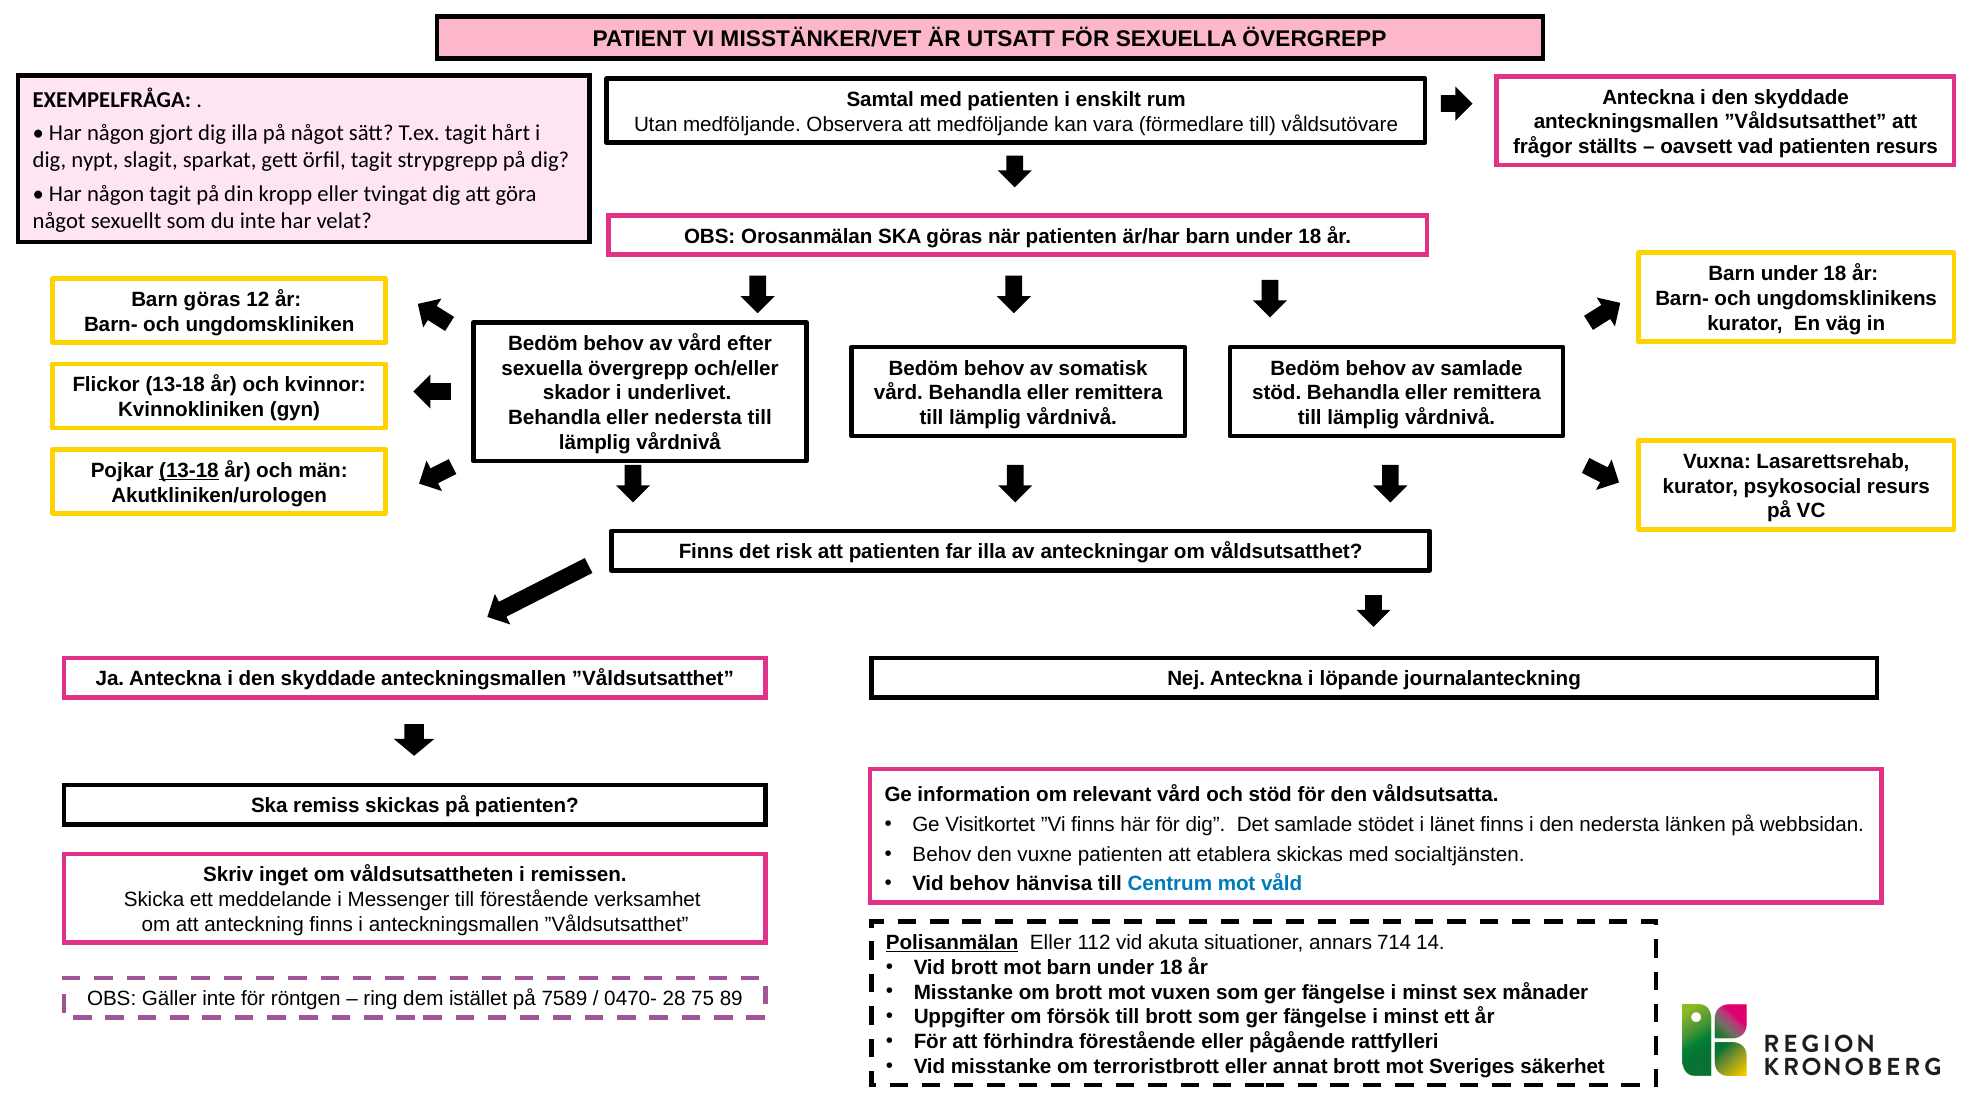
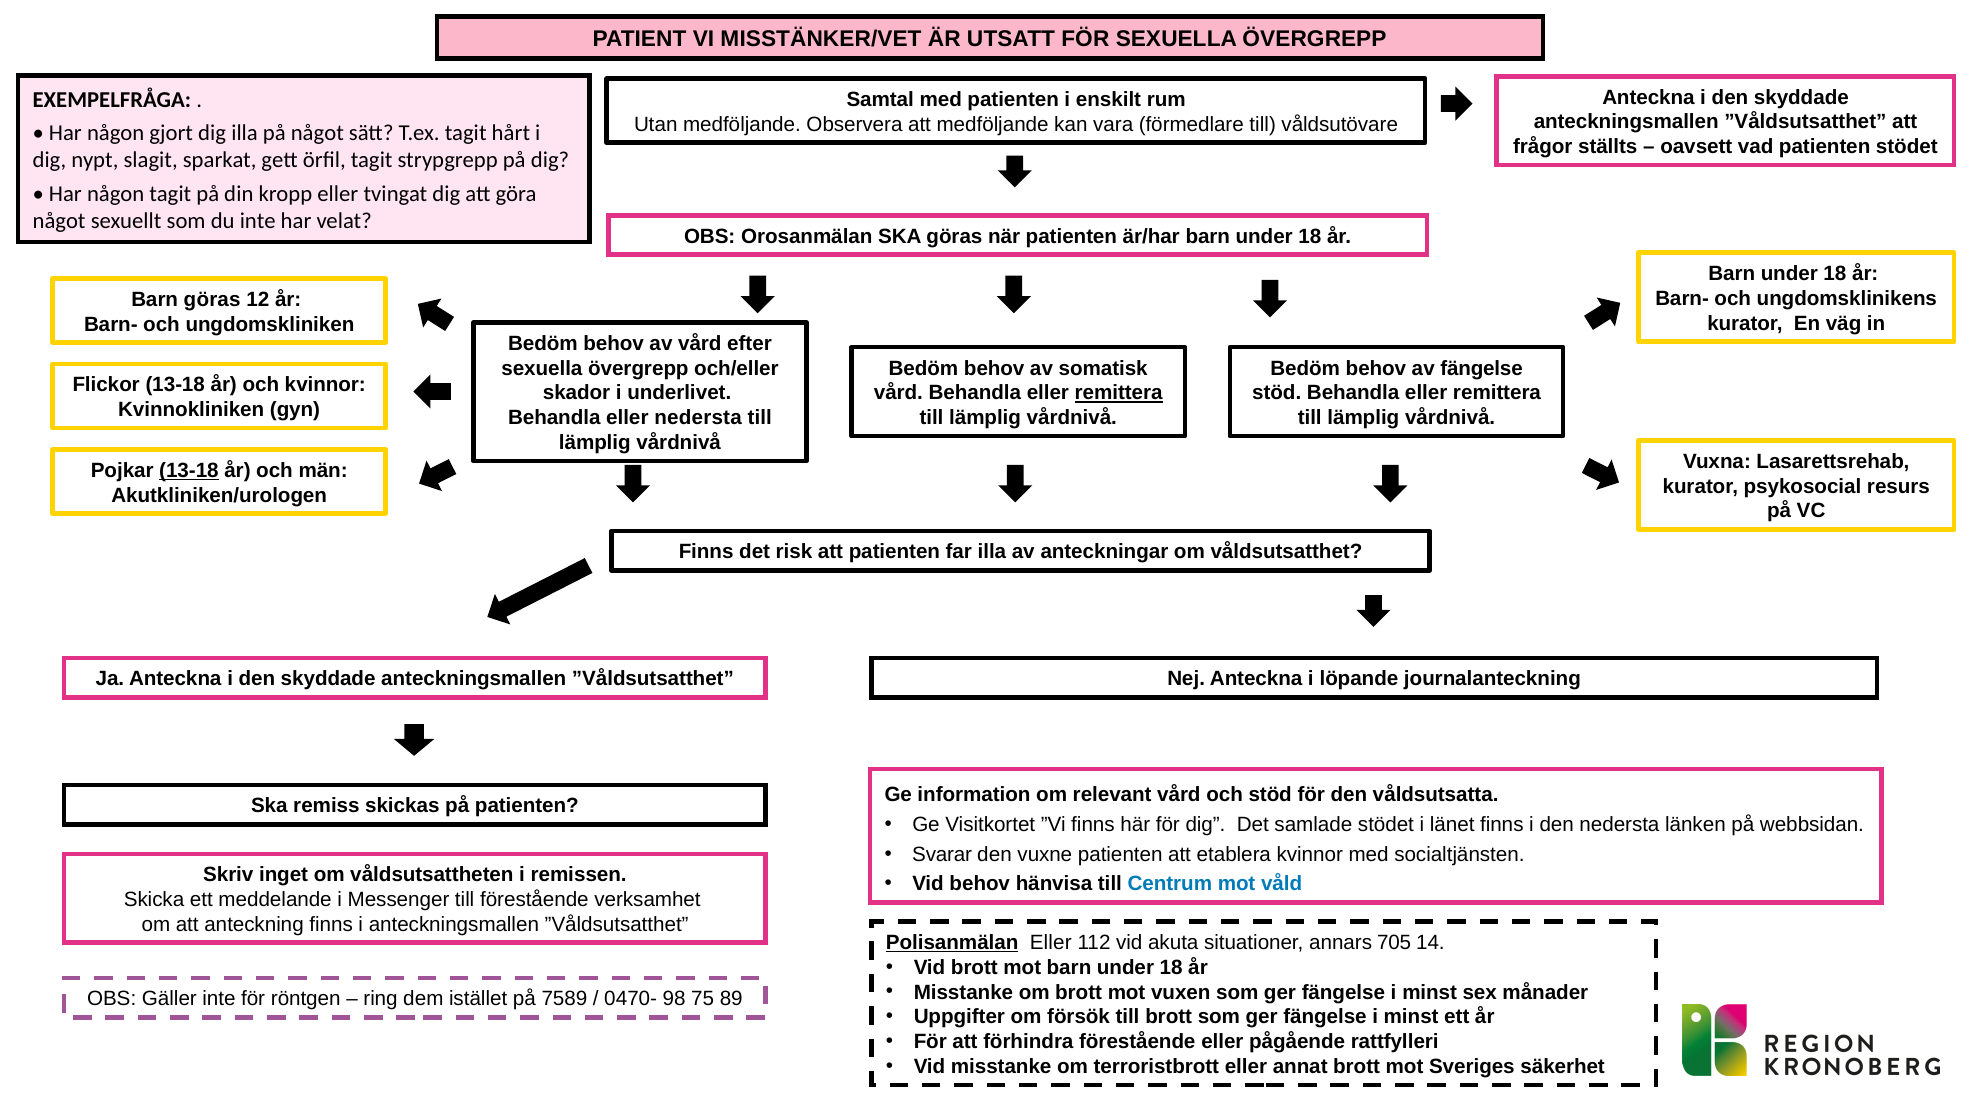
patienten resurs: resurs -> stödet
av samlade: samlade -> fängelse
remittera at (1119, 393) underline: none -> present
Behov at (942, 854): Behov -> Svarar
etablera skickas: skickas -> kvinnor
714: 714 -> 705
28: 28 -> 98
